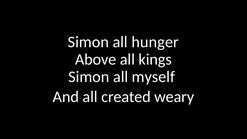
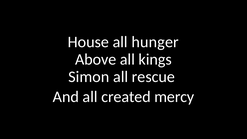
Simon at (88, 42): Simon -> House
myself: myself -> rescue
weary: weary -> mercy
